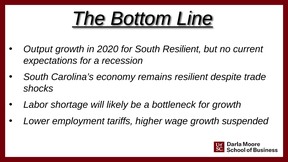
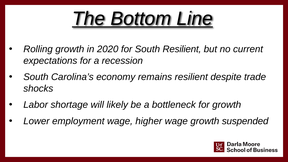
Output: Output -> Rolling
employment tariffs: tariffs -> wage
